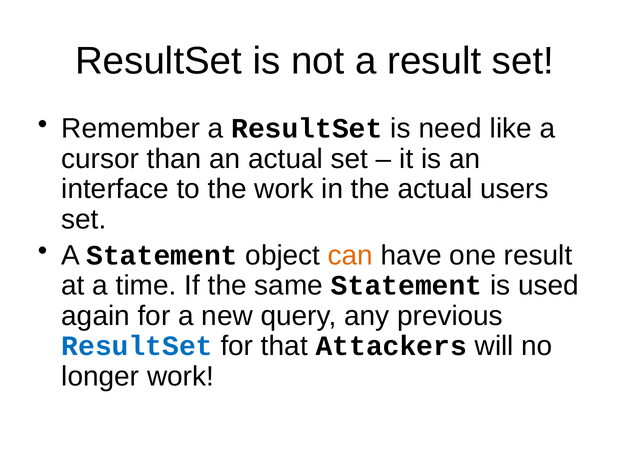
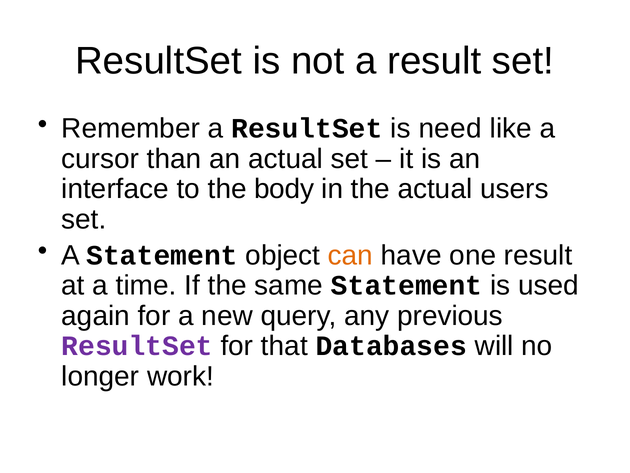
the work: work -> body
ResultSet at (137, 346) colour: blue -> purple
Attackers: Attackers -> Databases
